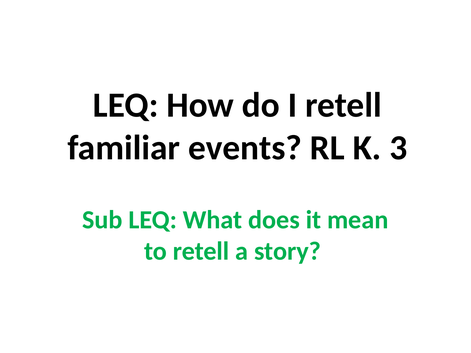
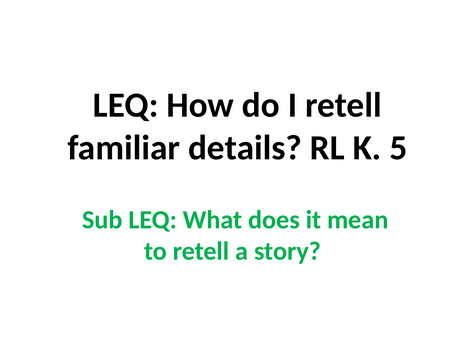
events: events -> details
3: 3 -> 5
